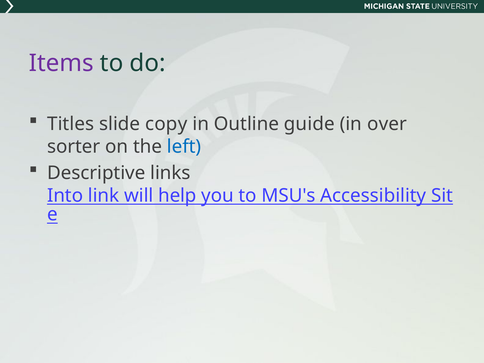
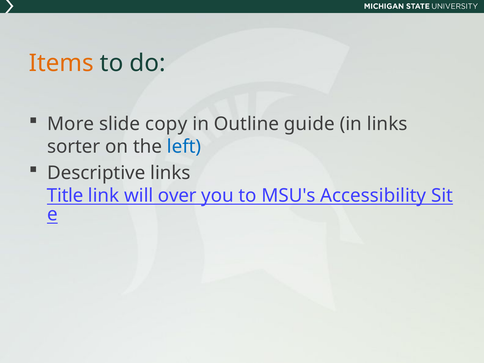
Items colour: purple -> orange
Titles: Titles -> More
in over: over -> links
Into: Into -> Title
help: help -> over
